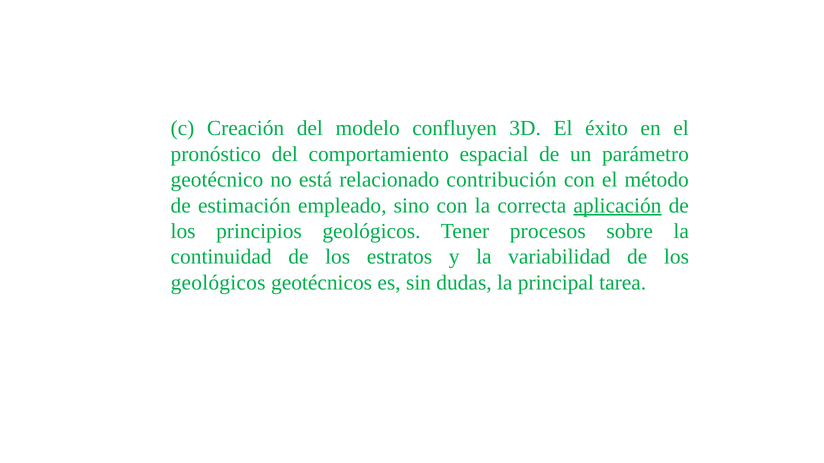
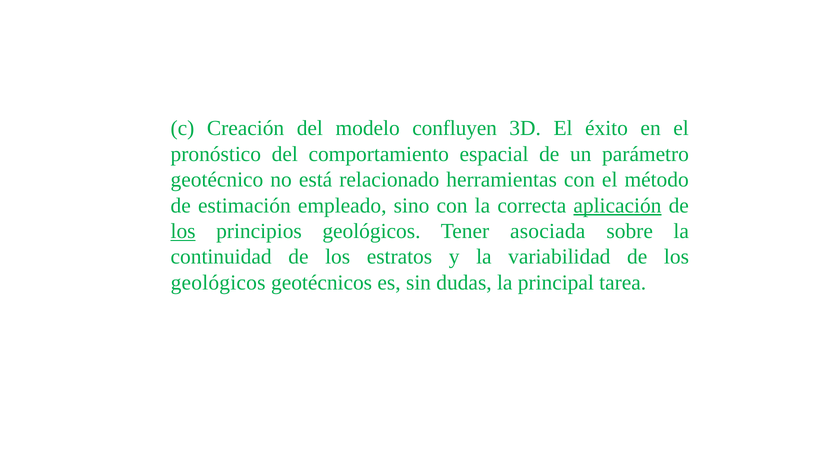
contribución: contribución -> herramientas
los at (183, 231) underline: none -> present
procesos: procesos -> asociada
